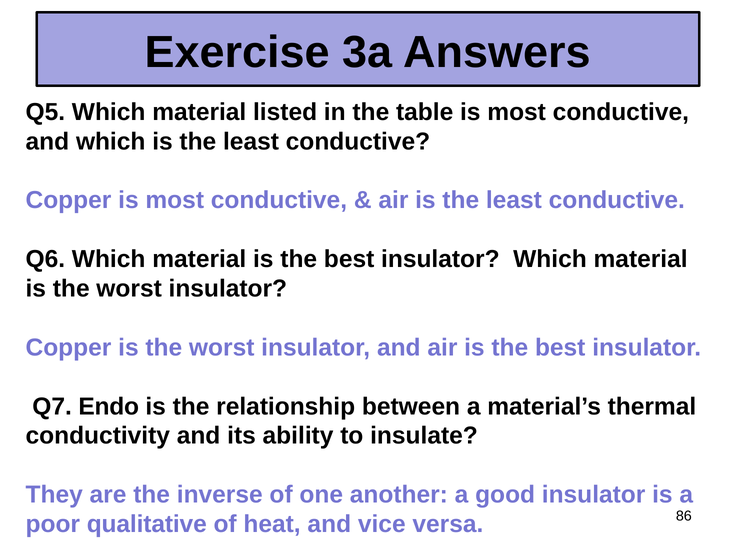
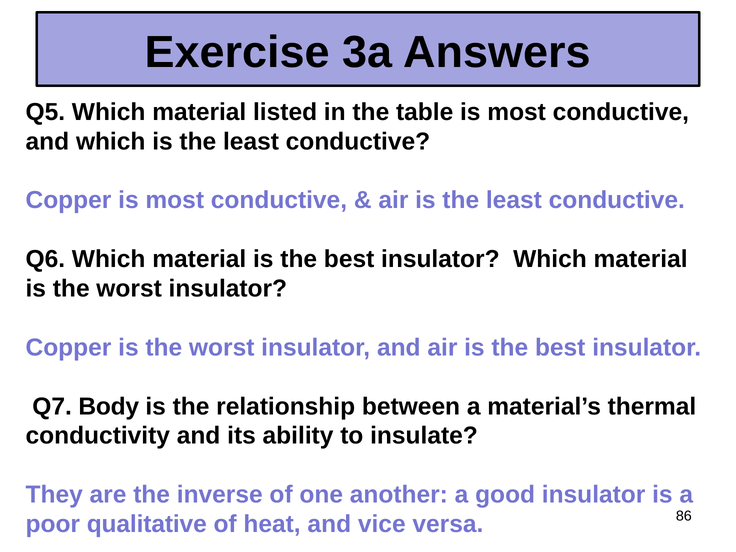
Endo: Endo -> Body
